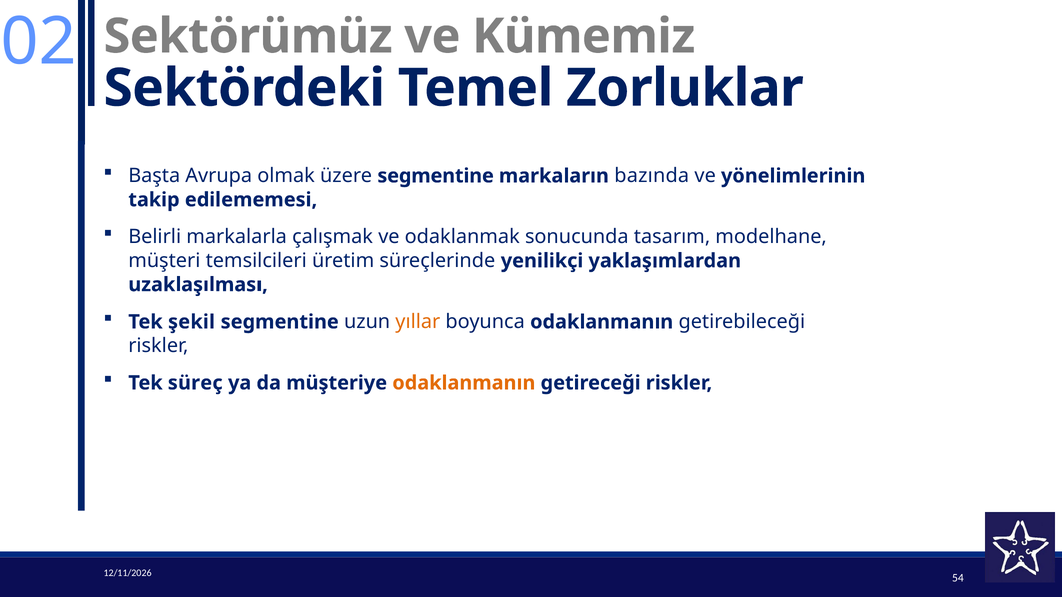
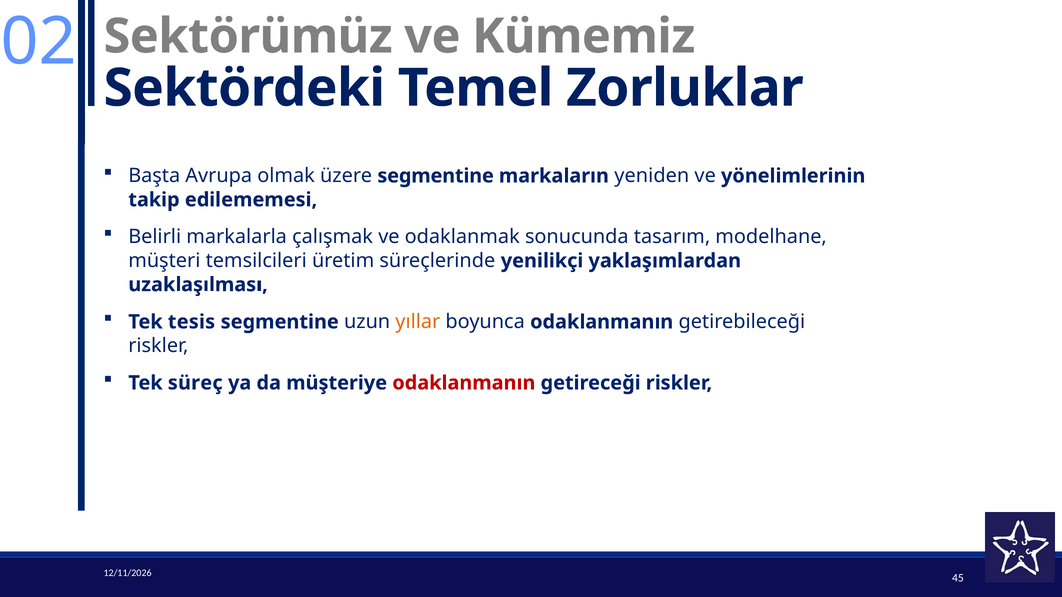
bazında: bazında -> yeniden
şekil: şekil -> tesis
odaklanmanın at (464, 383) colour: orange -> red
54: 54 -> 45
